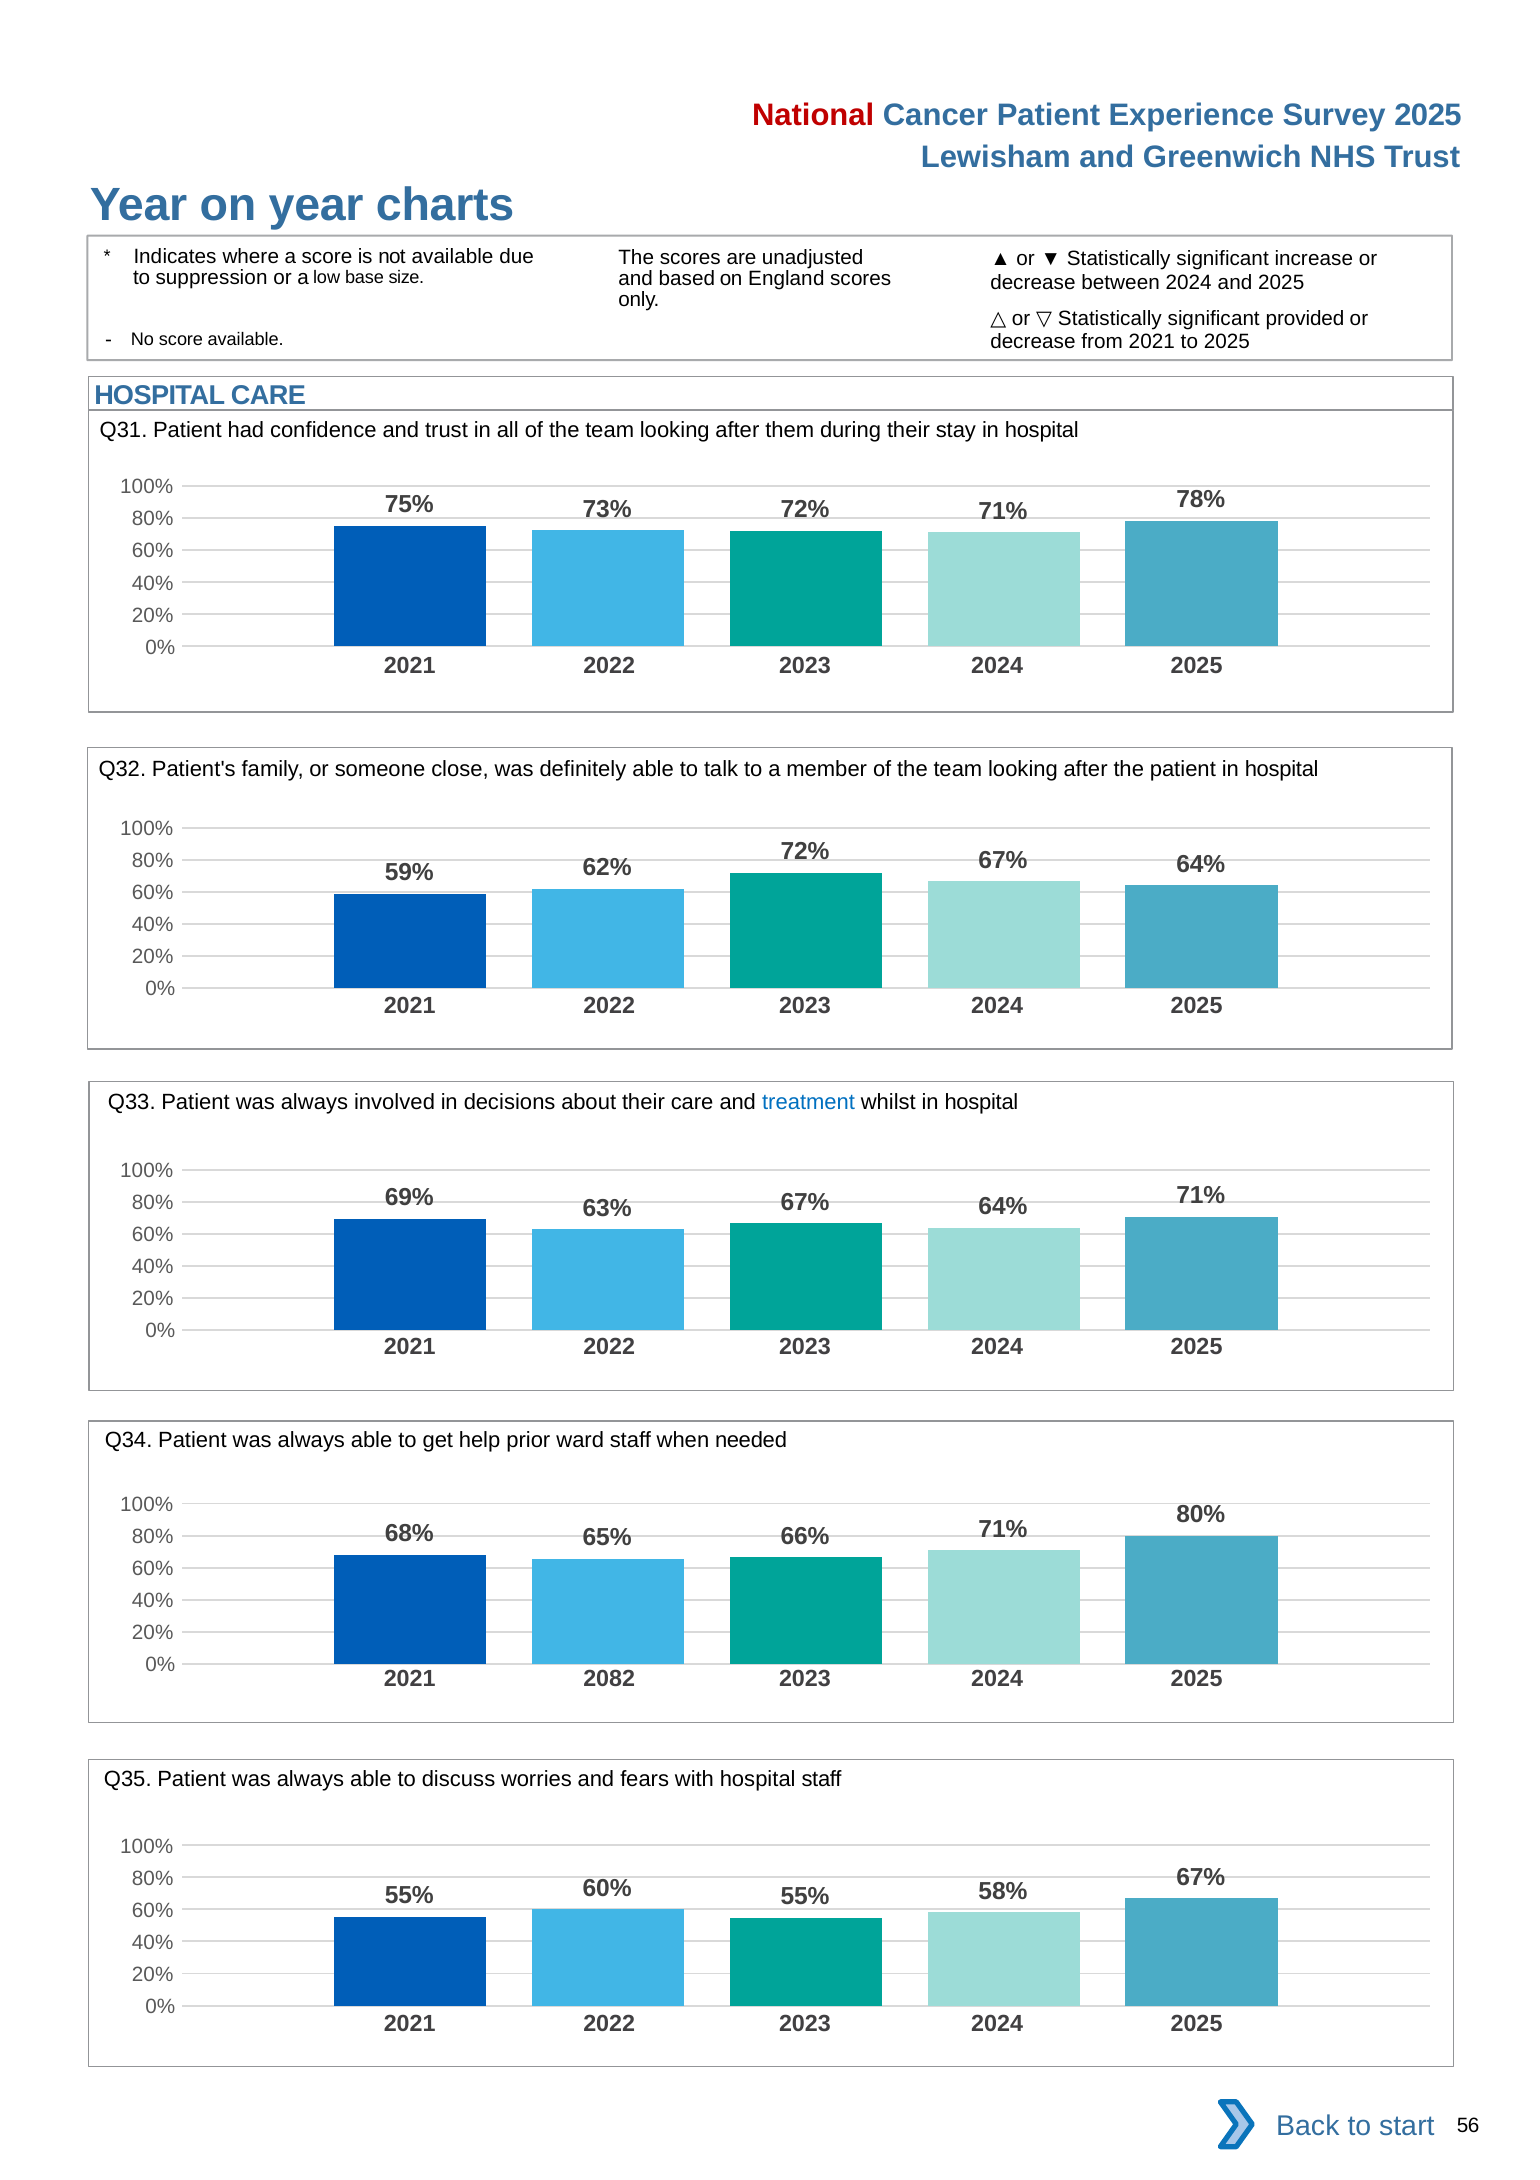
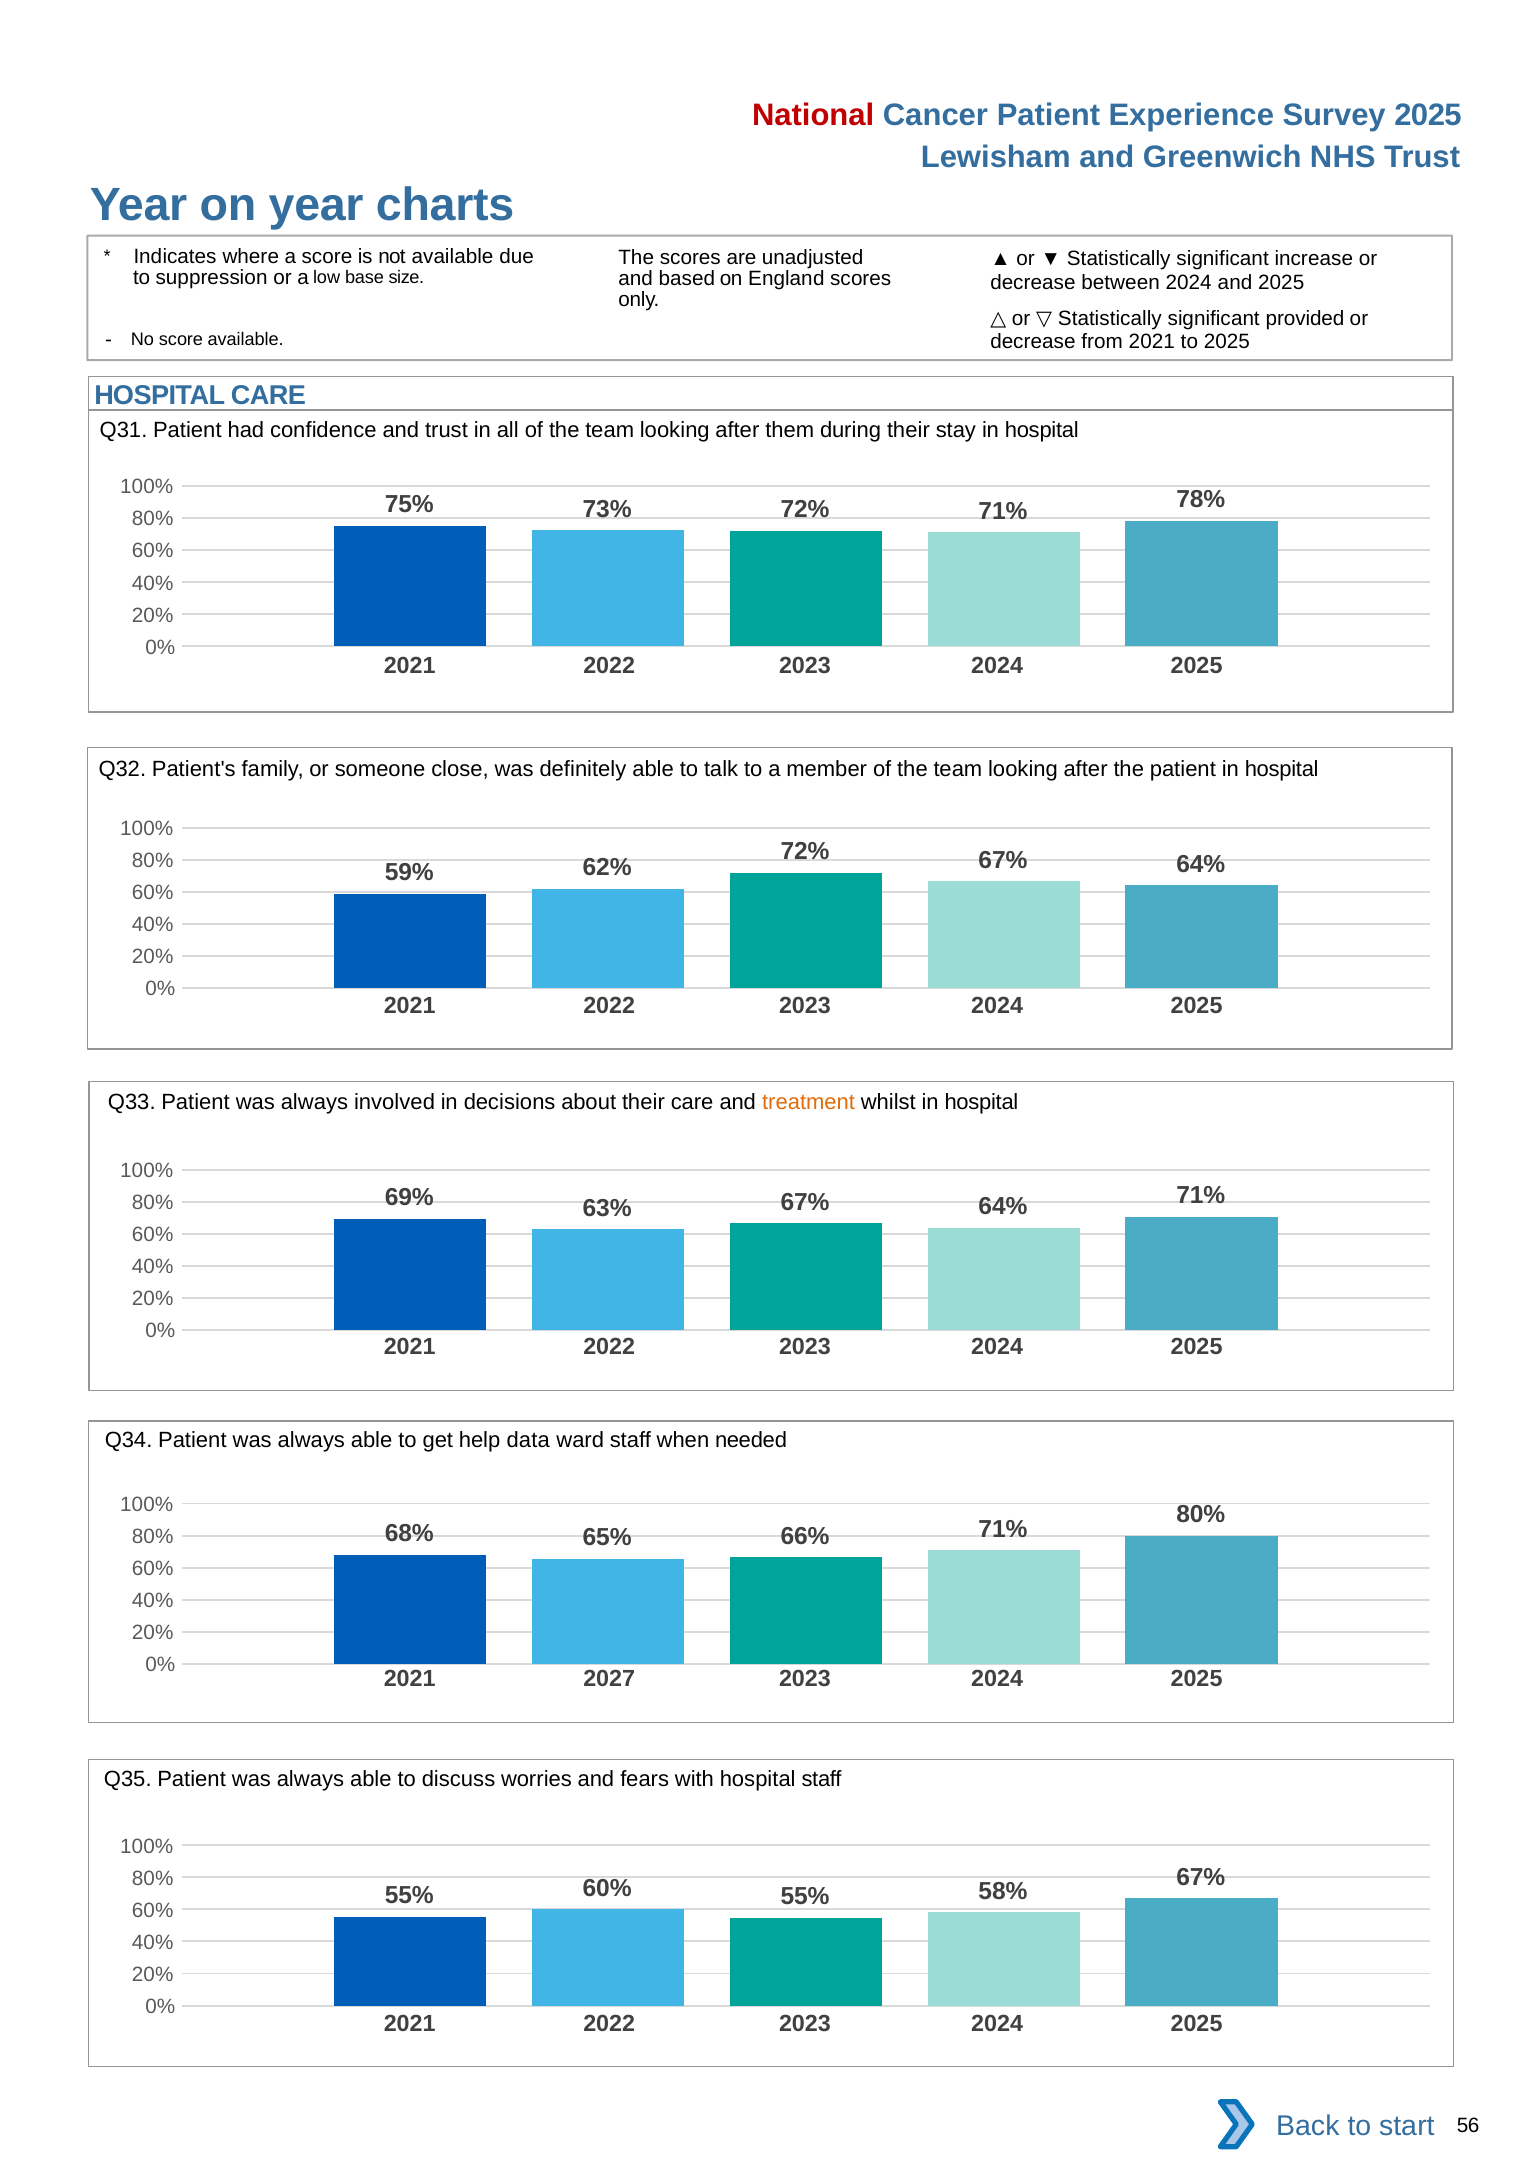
treatment colour: blue -> orange
prior: prior -> data
2082: 2082 -> 2027
